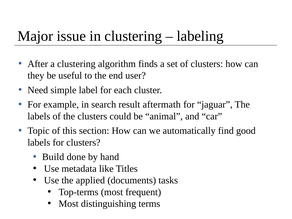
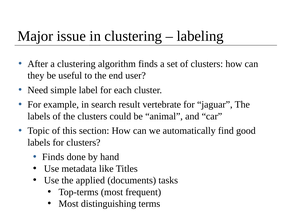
aftermath: aftermath -> vertebrate
Build at (53, 157): Build -> Finds
